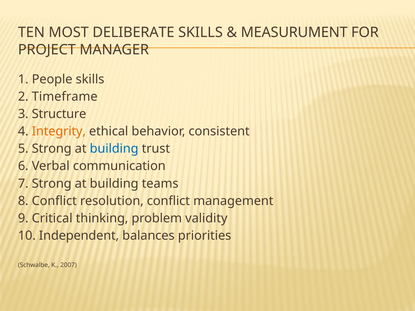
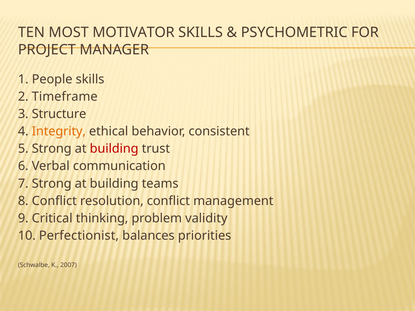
DELIBERATE: DELIBERATE -> MOTIVATOR
MEASURUMENT: MEASURUMENT -> PSYCHOMETRIC
building at (114, 149) colour: blue -> red
Independent: Independent -> Perfectionist
